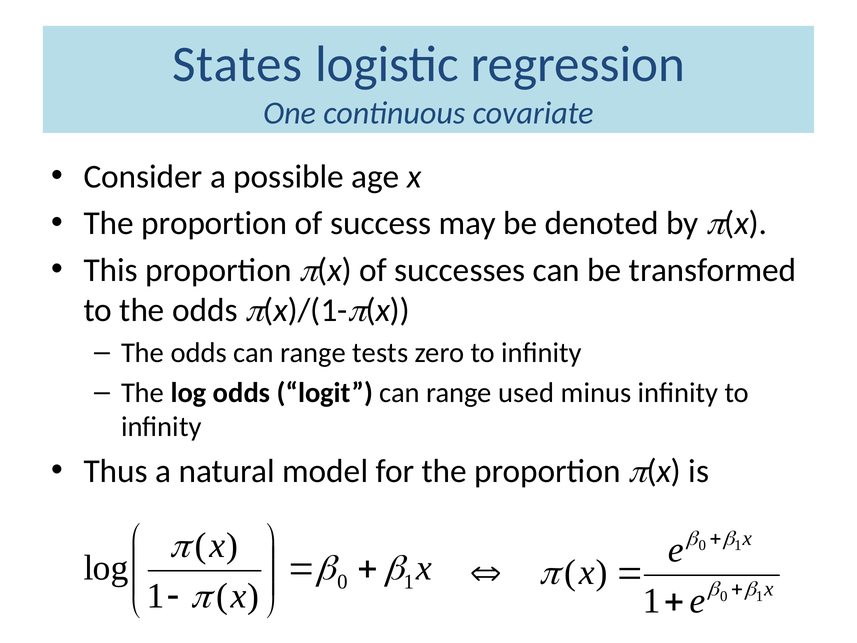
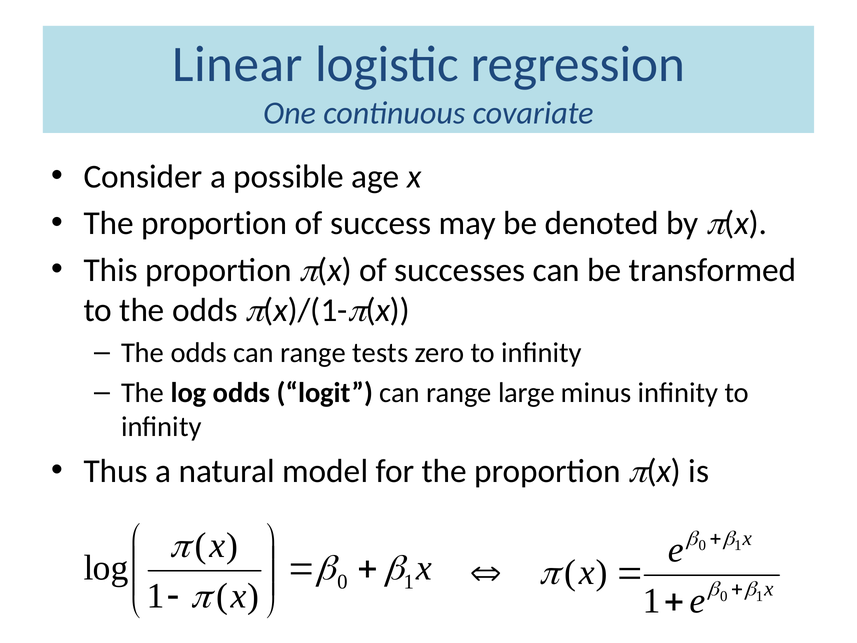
States: States -> Linear
used: used -> large
